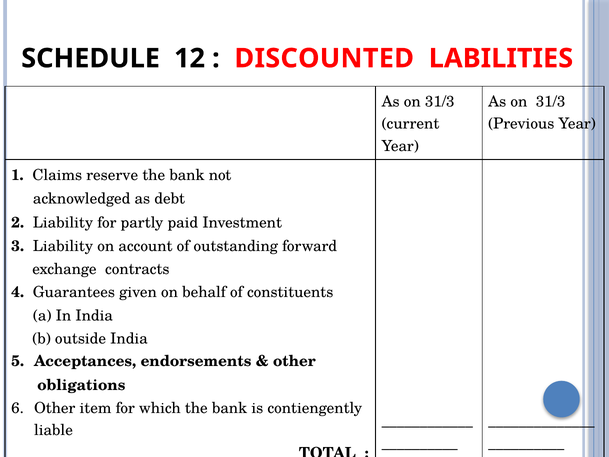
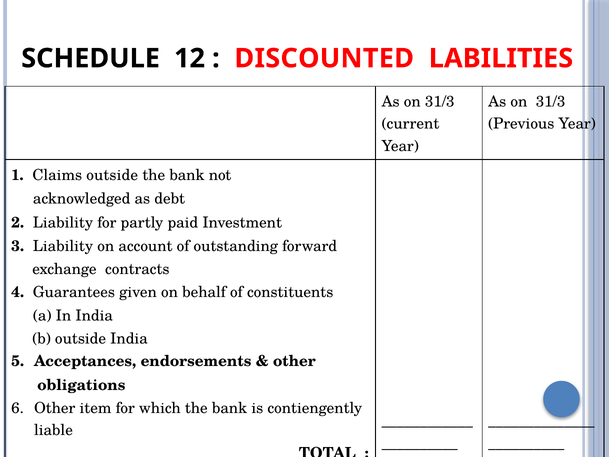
Claims reserve: reserve -> outside
